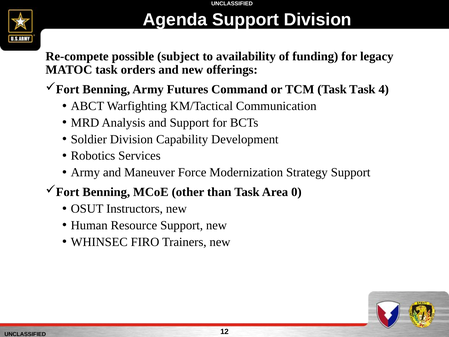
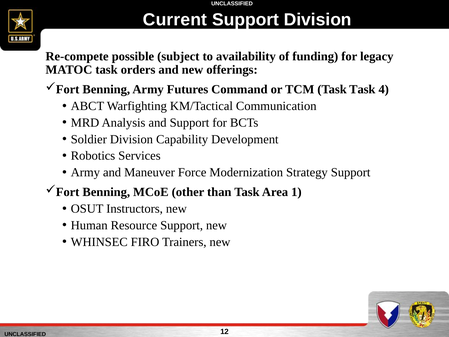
Agenda: Agenda -> Current
0: 0 -> 1
